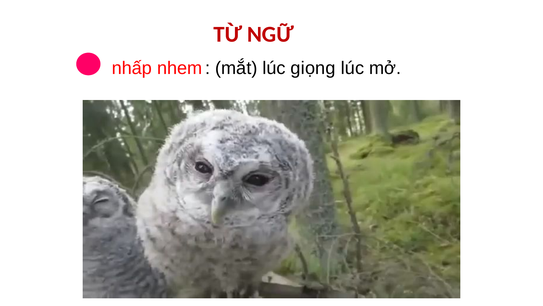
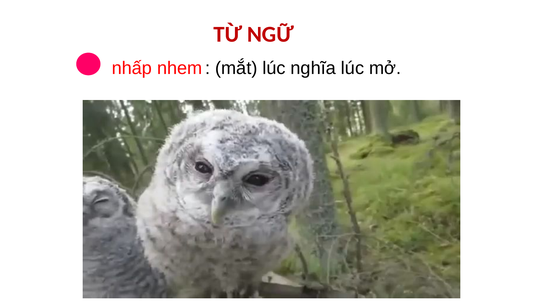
giọng: giọng -> nghĩa
